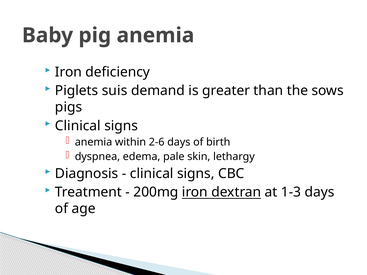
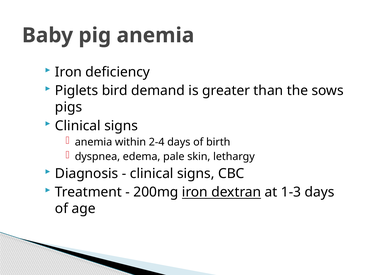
suis: suis -> bird
2-6: 2-6 -> 2-4
